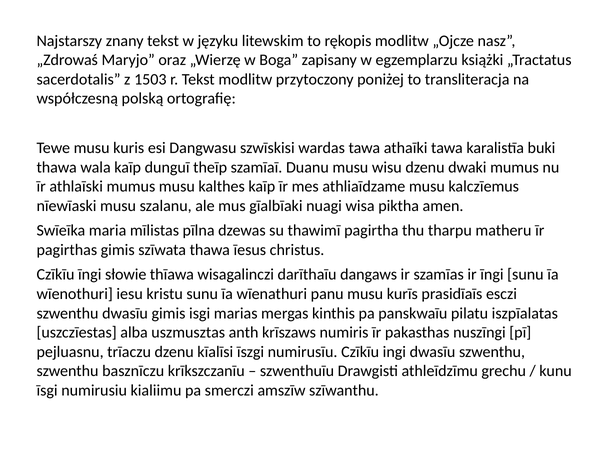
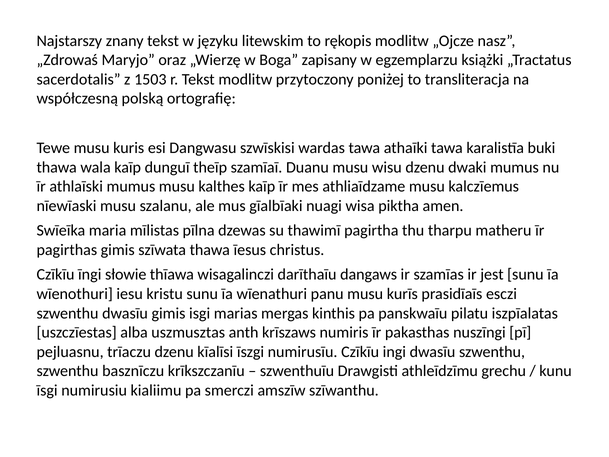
ir īngi: īngi -> jest
